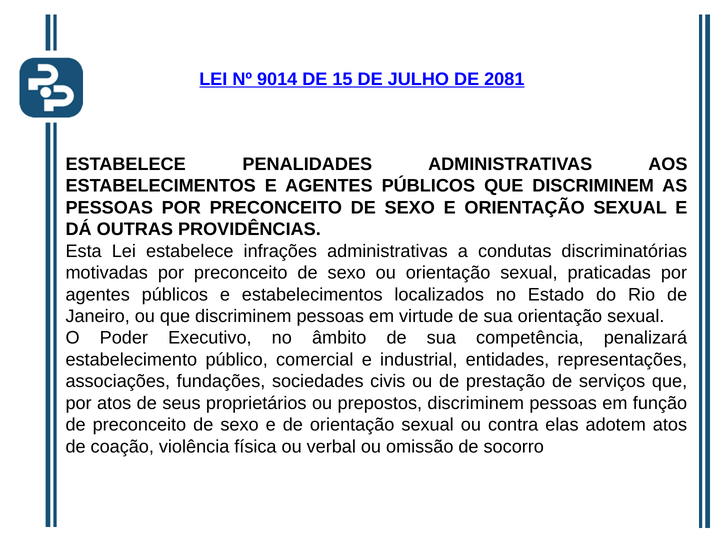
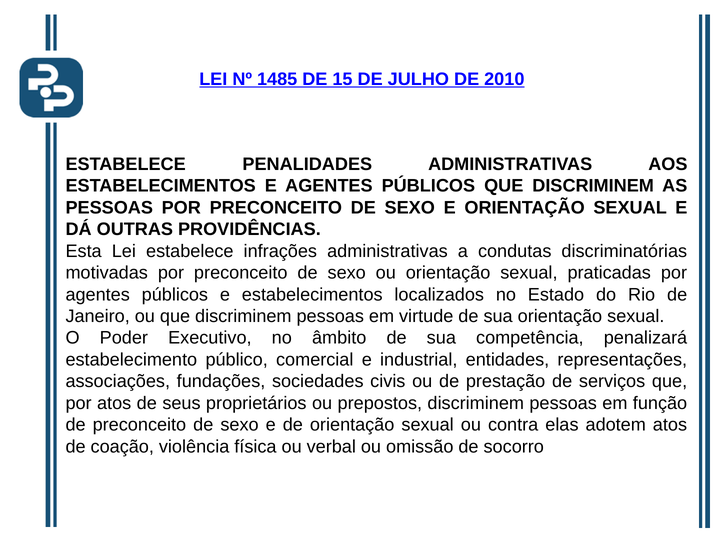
9014: 9014 -> 1485
2081: 2081 -> 2010
